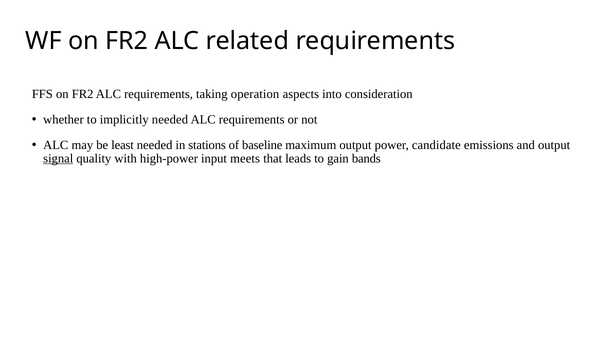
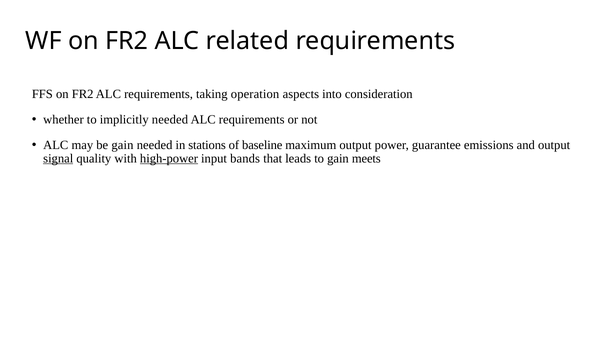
be least: least -> gain
candidate: candidate -> guarantee
high-power underline: none -> present
meets: meets -> bands
bands: bands -> meets
